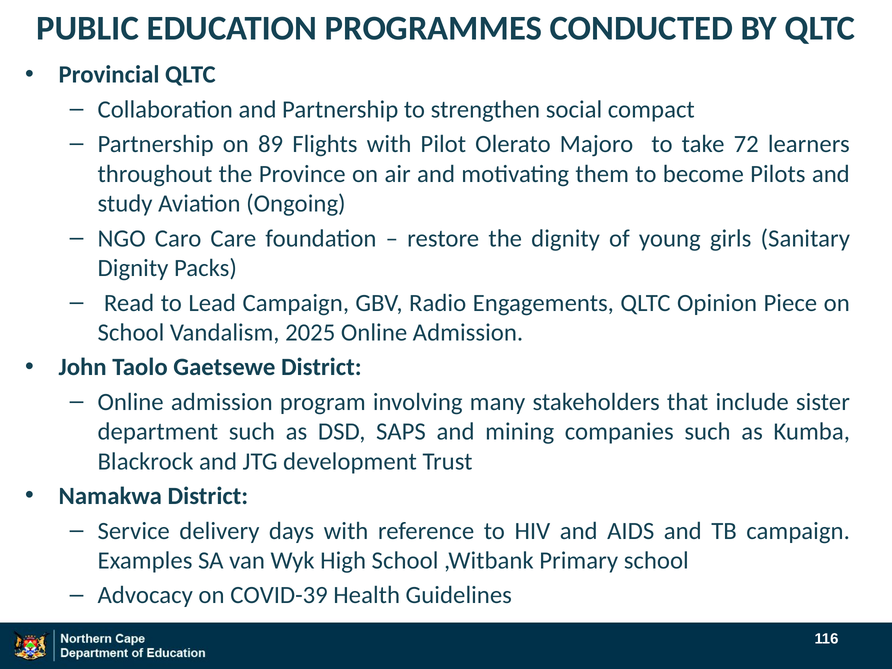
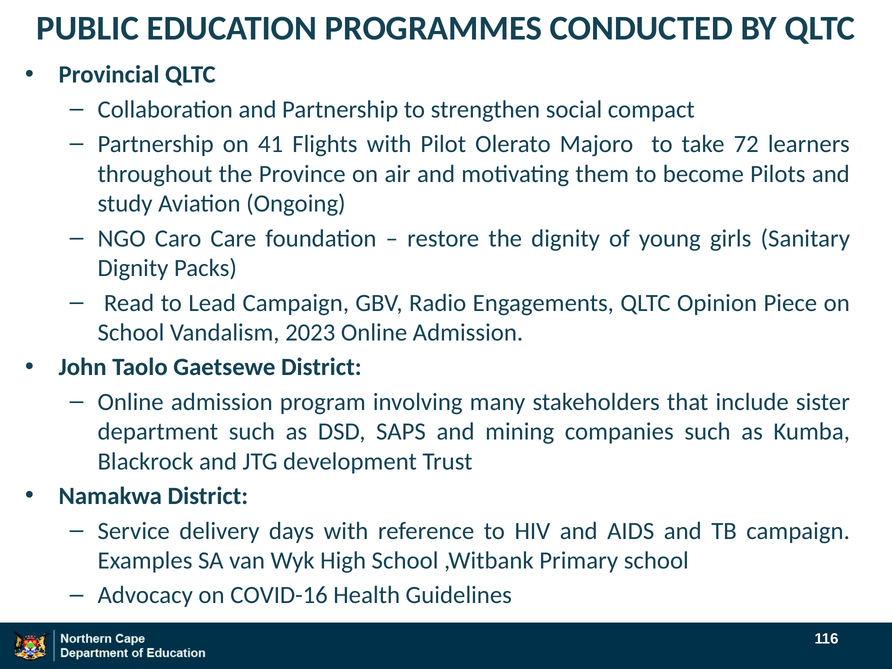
89: 89 -> 41
2025: 2025 -> 2023
COVID-39: COVID-39 -> COVID-16
